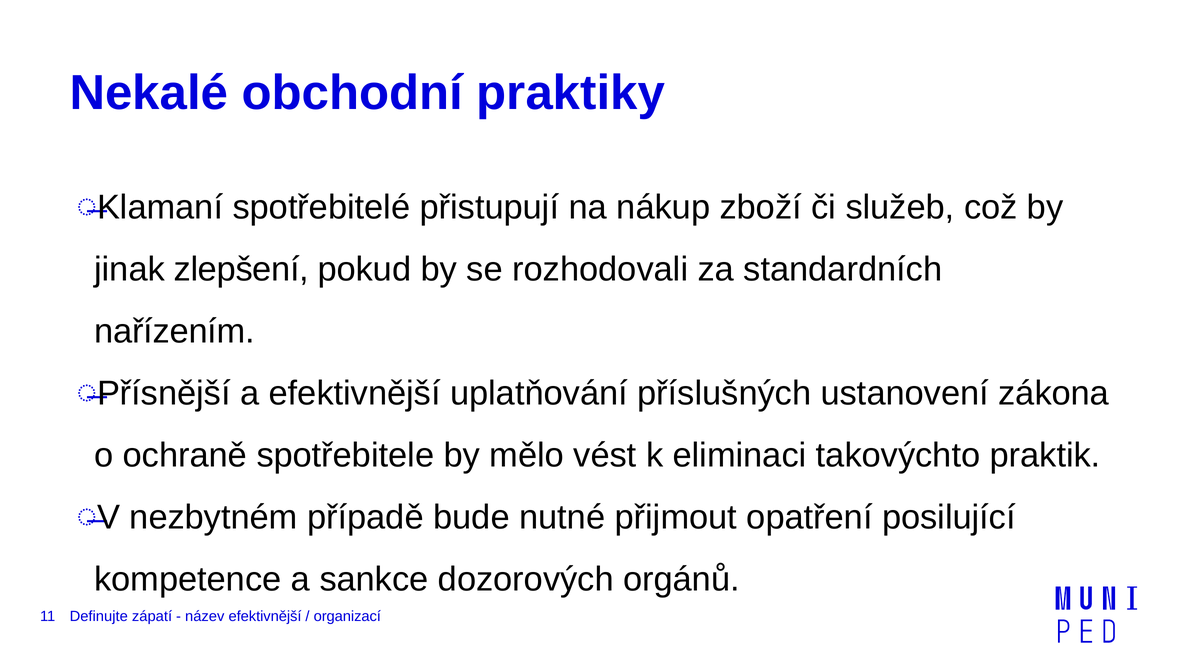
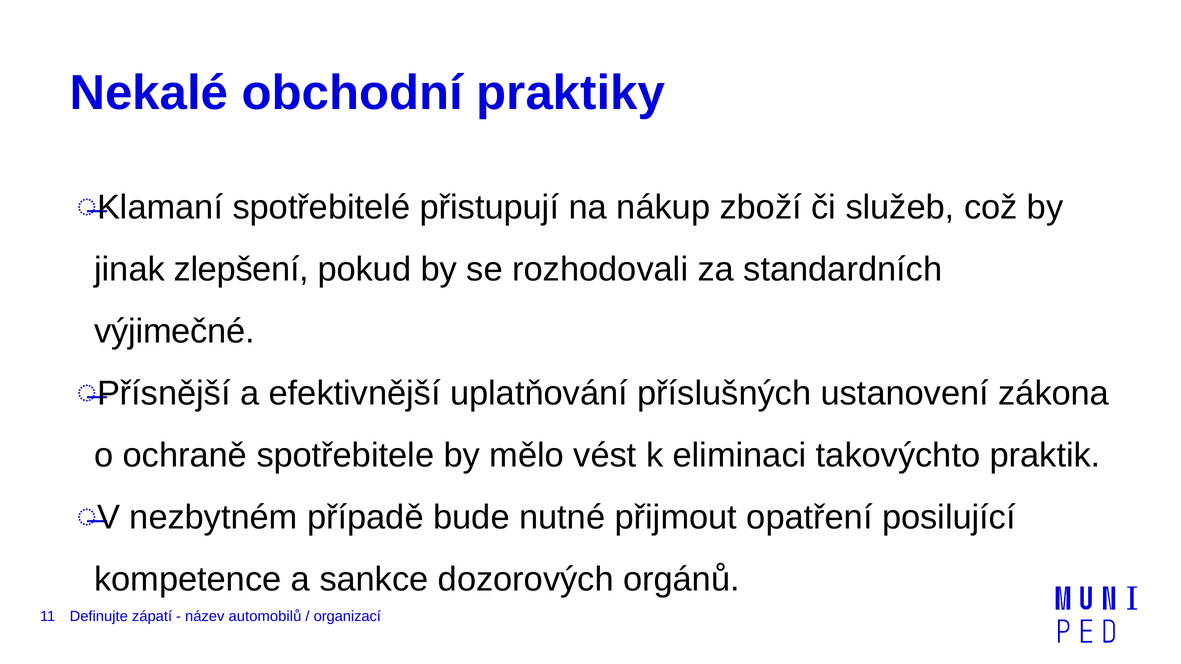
nařízením: nařízením -> výjimečné
název efektivnější: efektivnější -> automobilů
